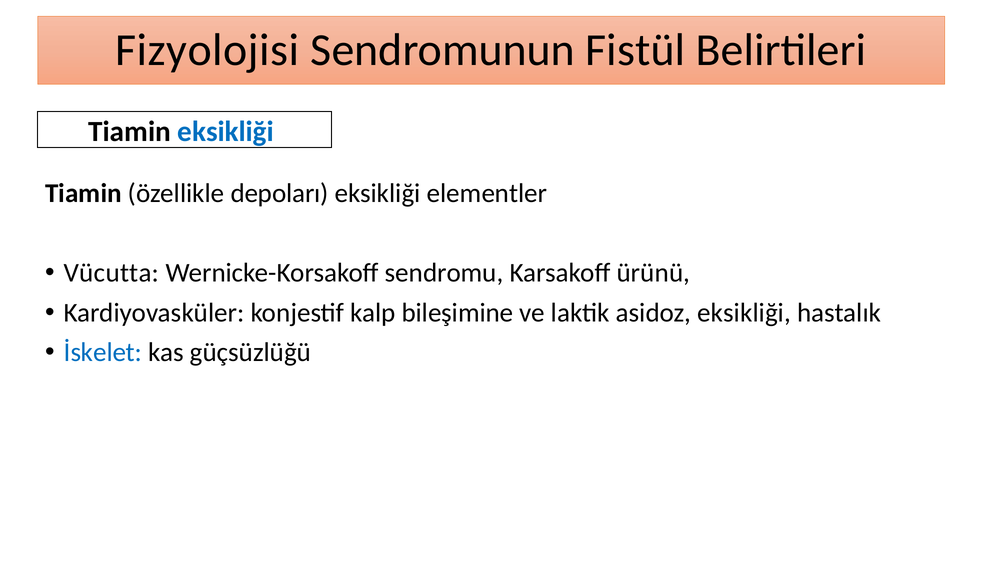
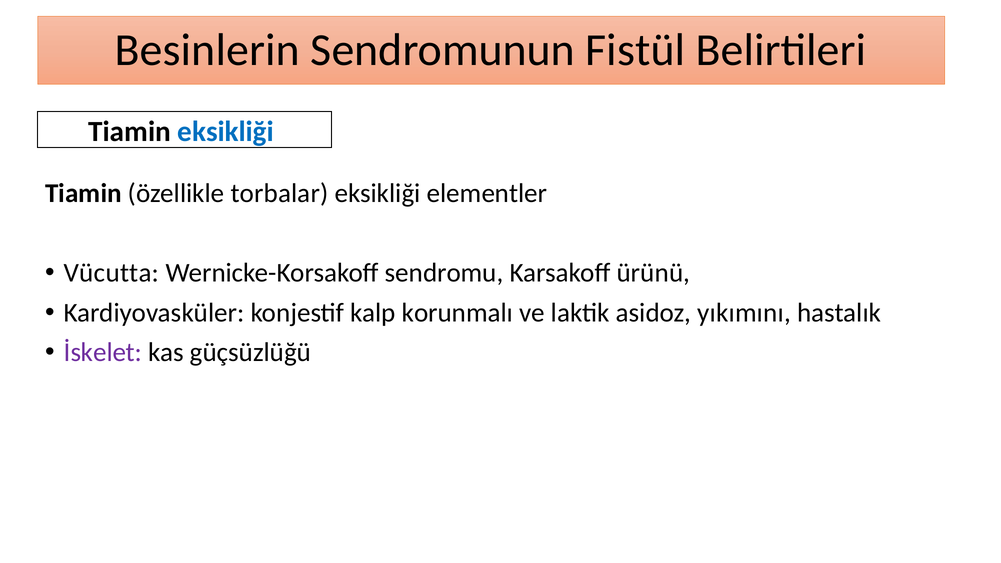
Fizyolojisi: Fizyolojisi -> Besinlerin
depoları: depoları -> torbalar
bileşimine: bileşimine -> korunmalı
asidoz eksikliği: eksikliği -> yıkımını
İskelet colour: blue -> purple
